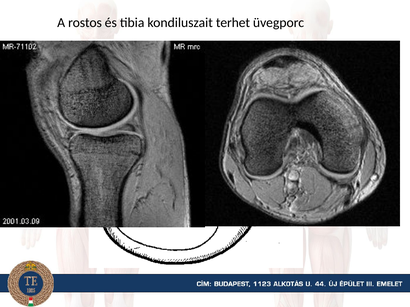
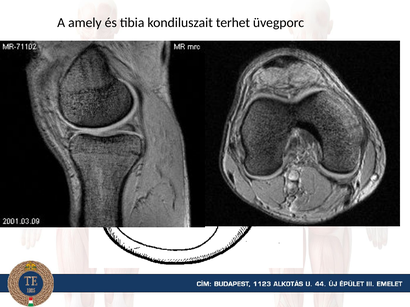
rostos: rostos -> amely
